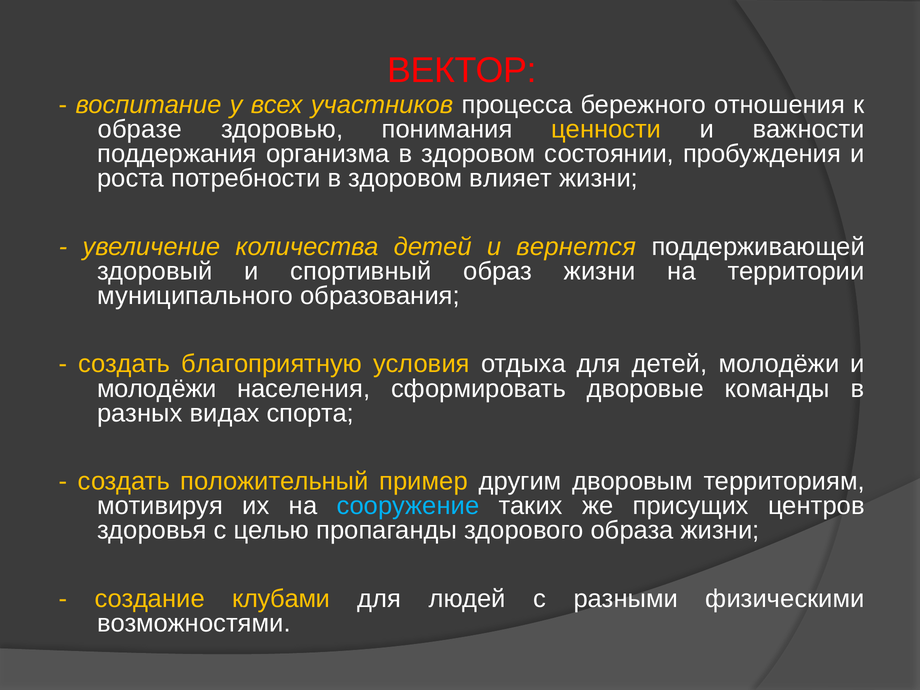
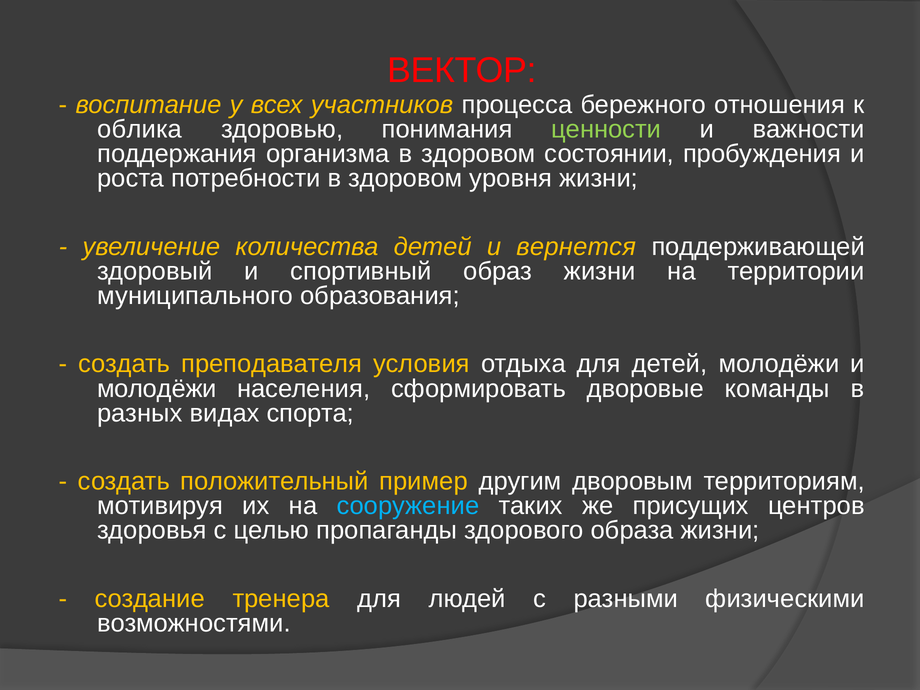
образе: образе -> облика
ценности colour: yellow -> light green
влияет: влияет -> уровня
благоприятную: благоприятную -> преподавателя
клубами: клубами -> тренера
